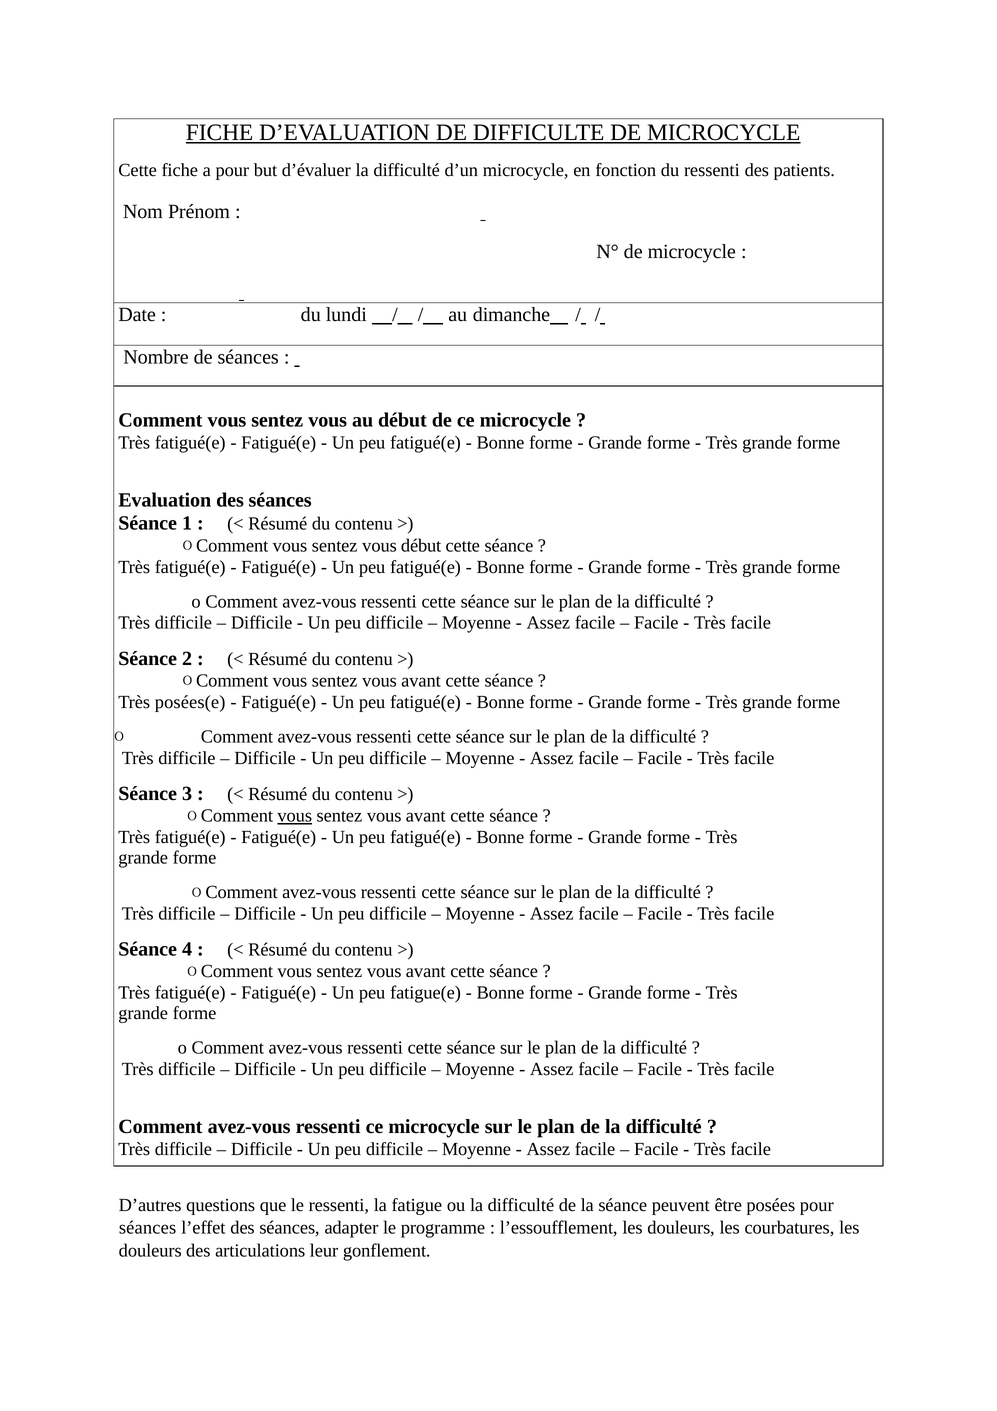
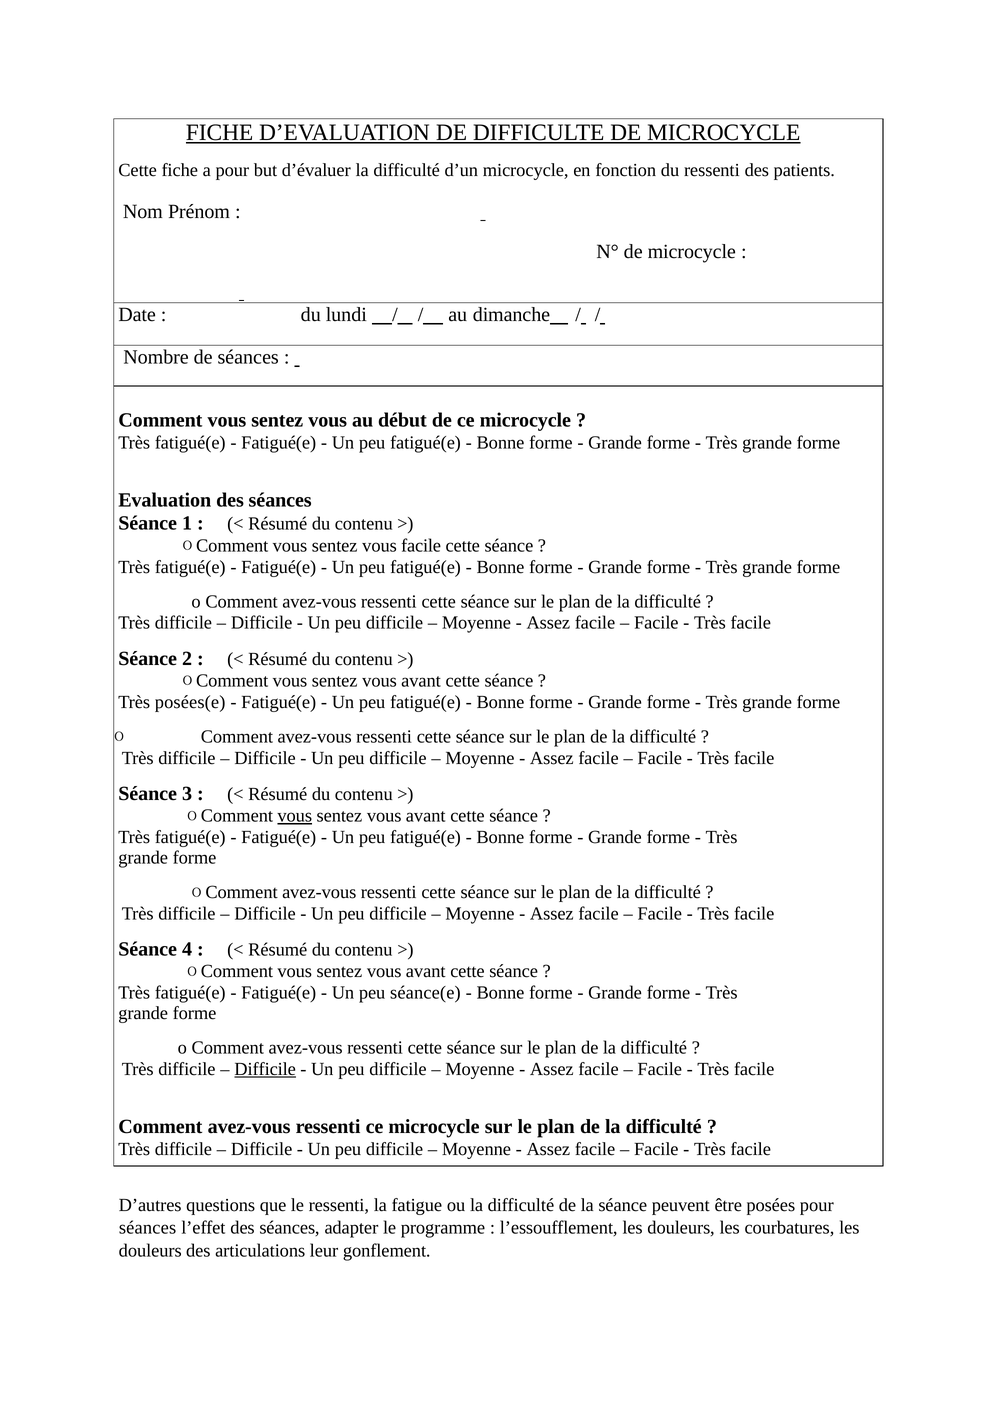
vous début: début -> facile
fatigue(e: fatigue(e -> séance(e
Difficile at (265, 1069) underline: none -> present
